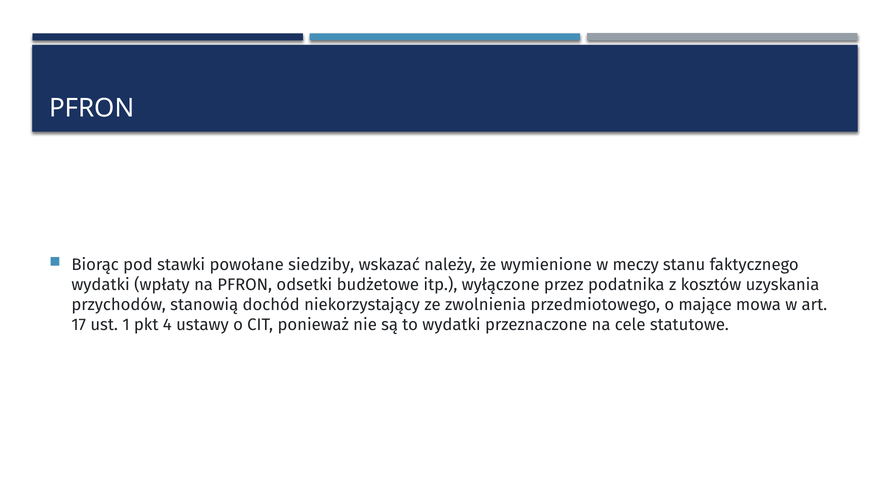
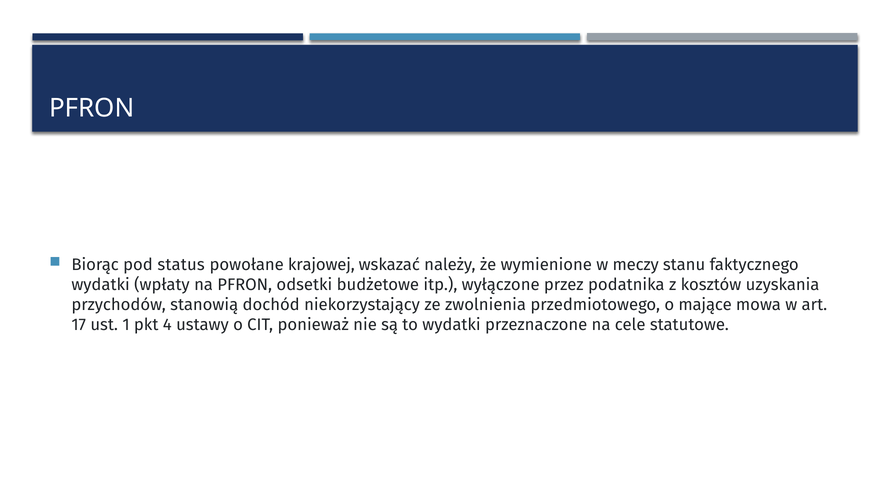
stawki: stawki -> status
siedziby: siedziby -> krajowej
